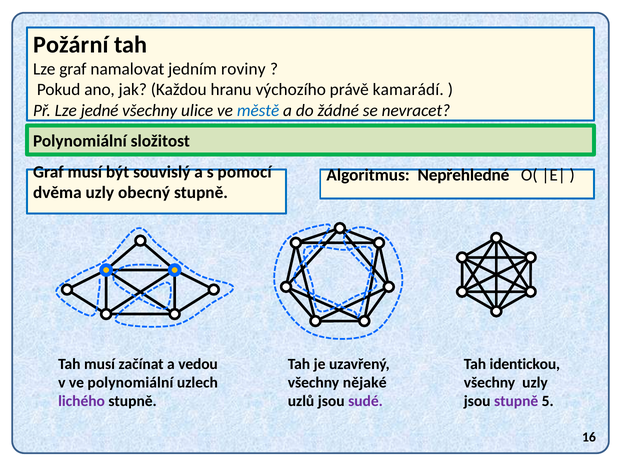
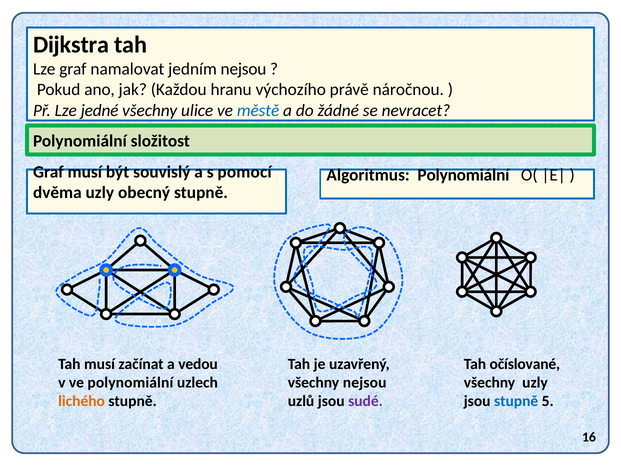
Požární: Požární -> Dijkstra
jedním roviny: roviny -> nejsou
kamarádí: kamarádí -> náročnou
Algoritmus Nepřehledné: Nepřehledné -> Polynomiální
identickou: identickou -> očíslované
všechny nějaké: nějaké -> nejsou
lichého colour: purple -> orange
stupně at (516, 401) colour: purple -> blue
